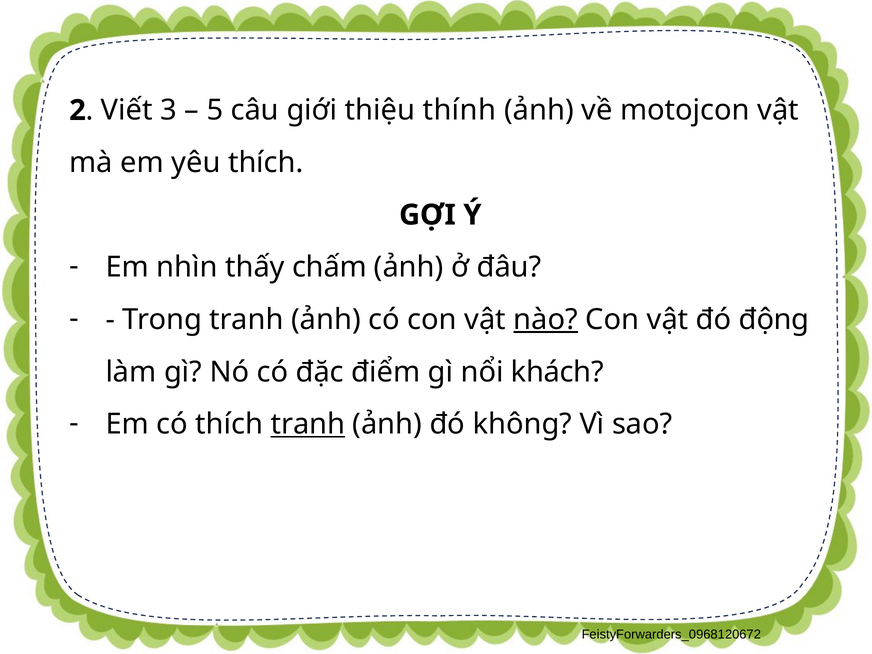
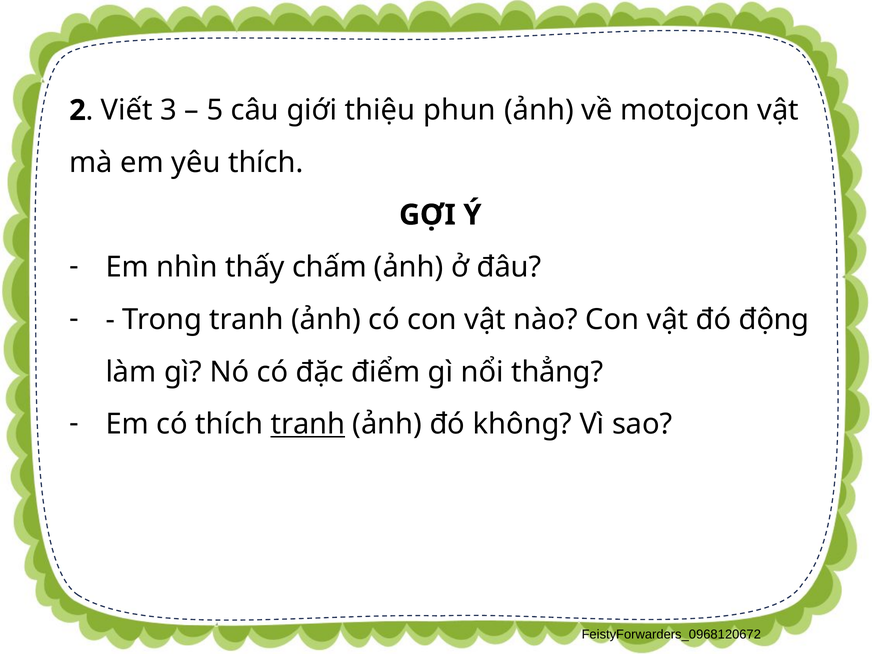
thính: thính -> phun
nào underline: present -> none
khách: khách -> thẳng
